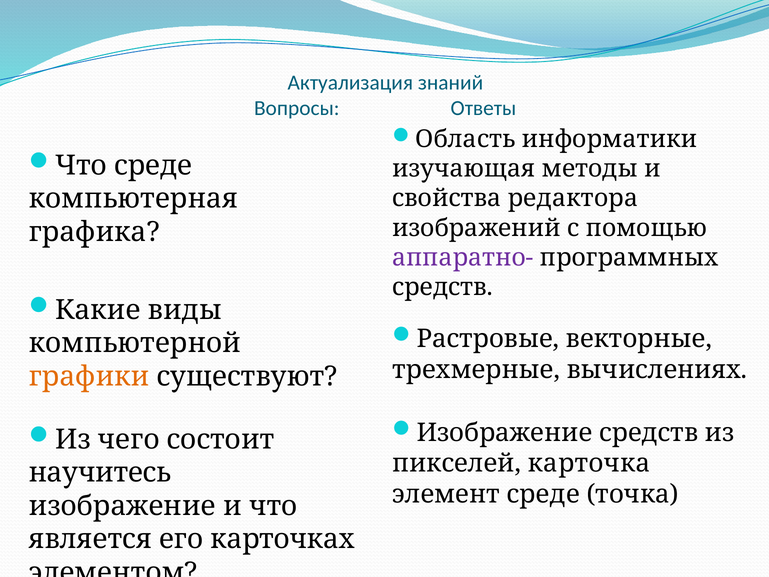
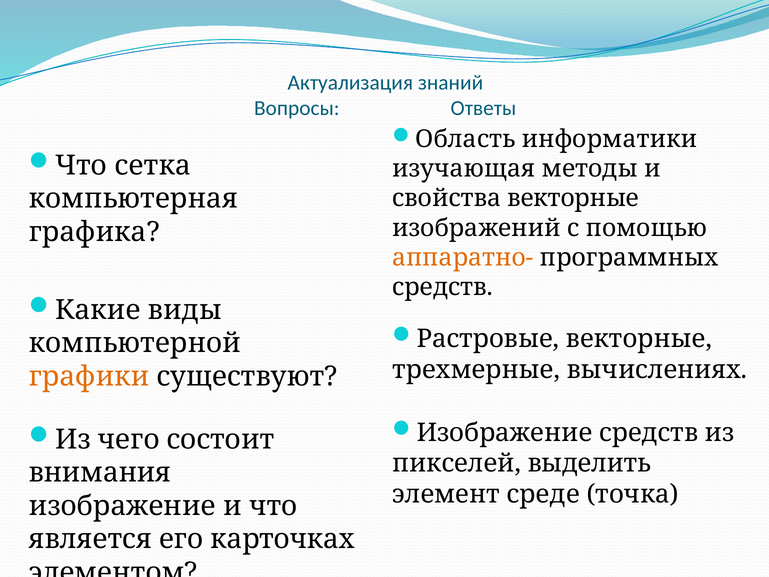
Что среде: среде -> сетка
свойства редактора: редактора -> векторные
аппаратно- colour: purple -> orange
карточка: карточка -> выделить
научитесь: научитесь -> внимания
